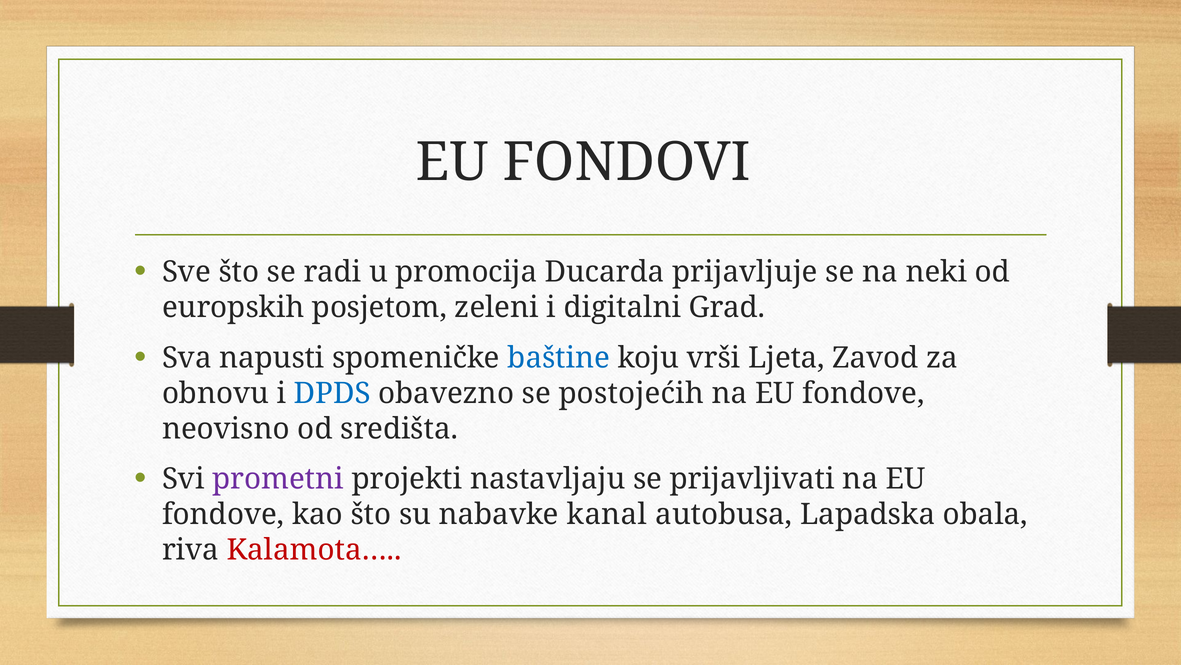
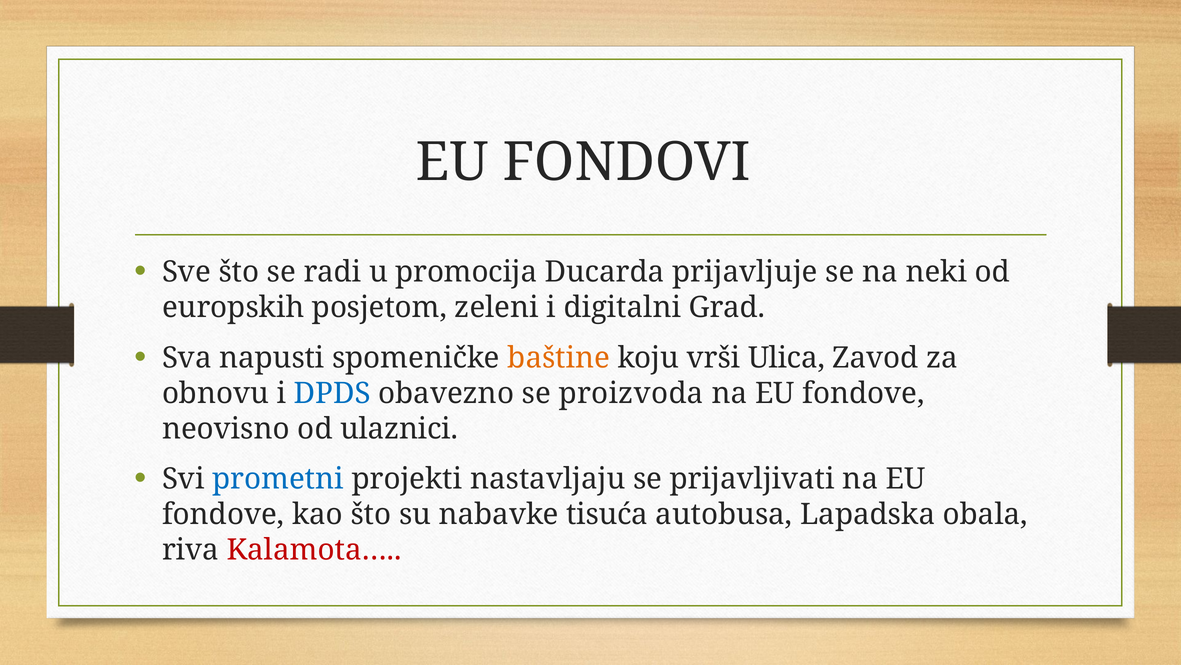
baštine colour: blue -> orange
Ljeta: Ljeta -> Ulica
postojećih: postojećih -> proizvoda
središta: središta -> ulaznici
prometni colour: purple -> blue
kanal: kanal -> tisuća
